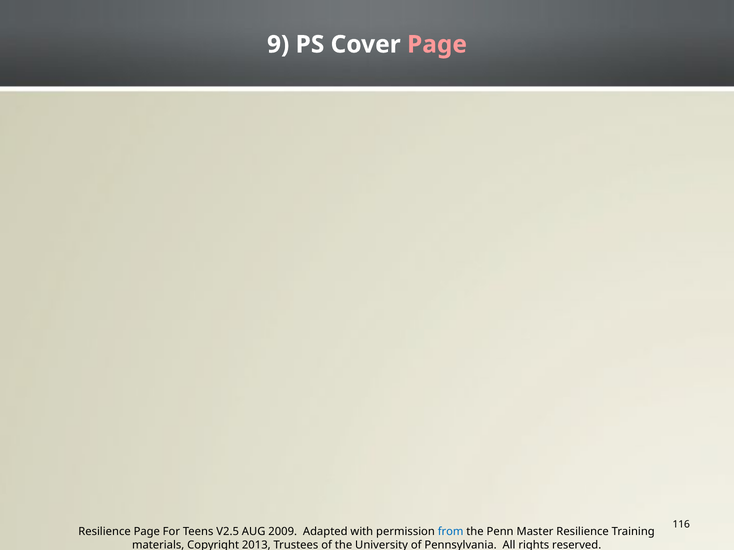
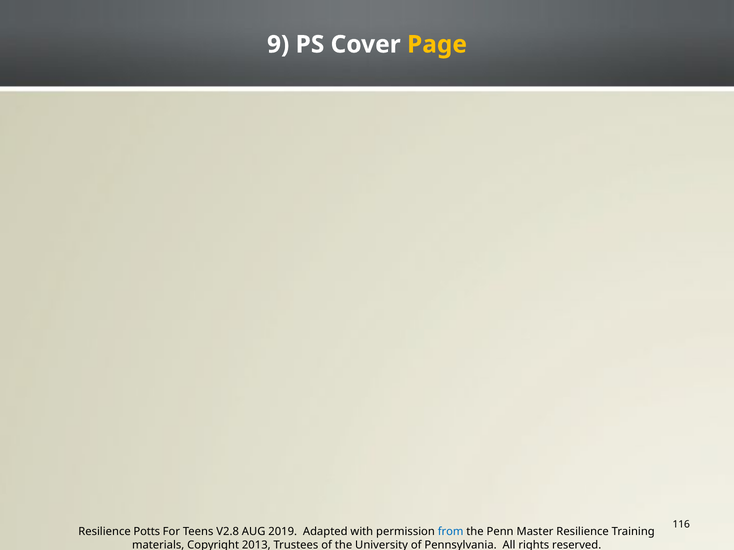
Page at (437, 45) colour: pink -> yellow
Resilience Page: Page -> Potts
V2.5: V2.5 -> V2.8
2009: 2009 -> 2019
